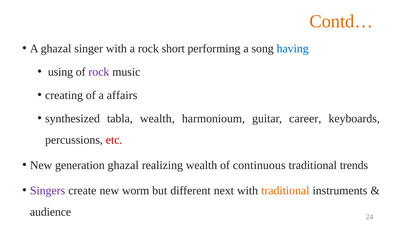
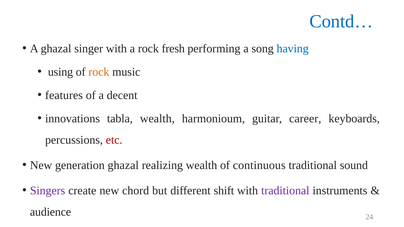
Contd… colour: orange -> blue
short: short -> fresh
rock at (99, 72) colour: purple -> orange
creating: creating -> features
affairs: affairs -> decent
synthesized: synthesized -> innovations
trends: trends -> sound
worm: worm -> chord
next: next -> shift
traditional at (285, 191) colour: orange -> purple
